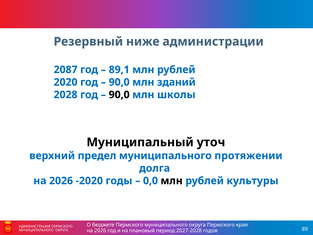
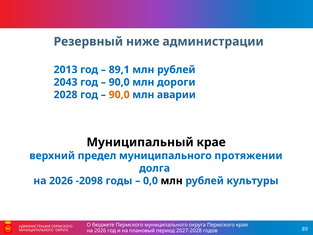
2087: 2087 -> 2013
2020: 2020 -> 2043
зданий: зданий -> дороги
90,0 at (119, 95) colour: black -> orange
школы: школы -> аварии
уточ: уточ -> крае
-2020: -2020 -> -2098
